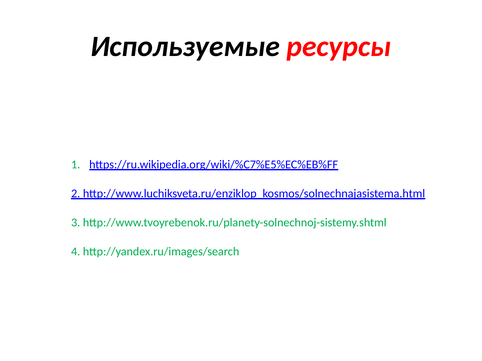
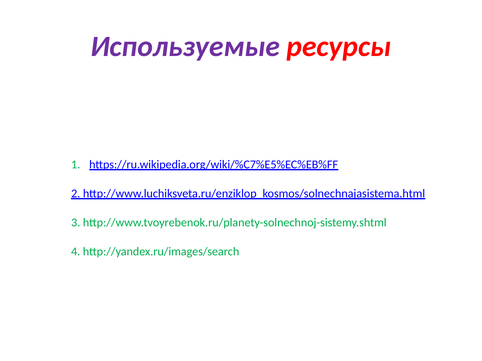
Используемые colour: black -> purple
